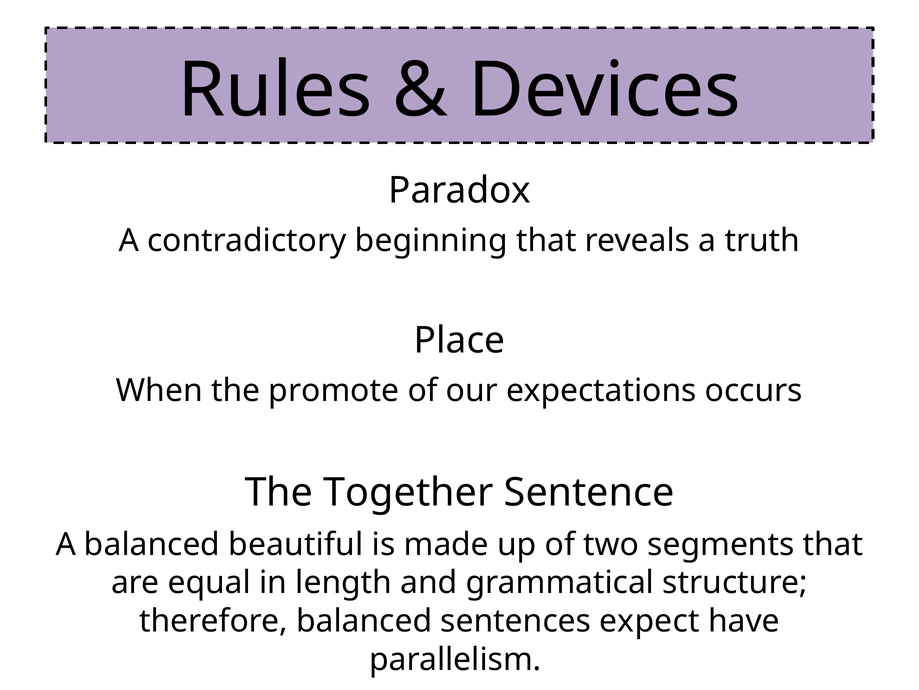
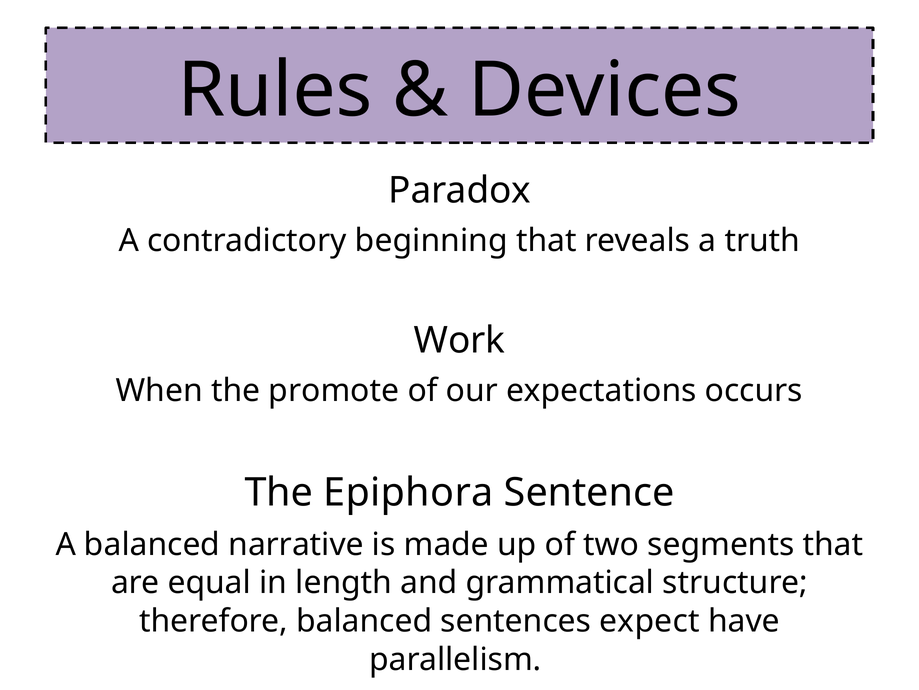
Place: Place -> Work
Together: Together -> Epiphora
beautiful: beautiful -> narrative
